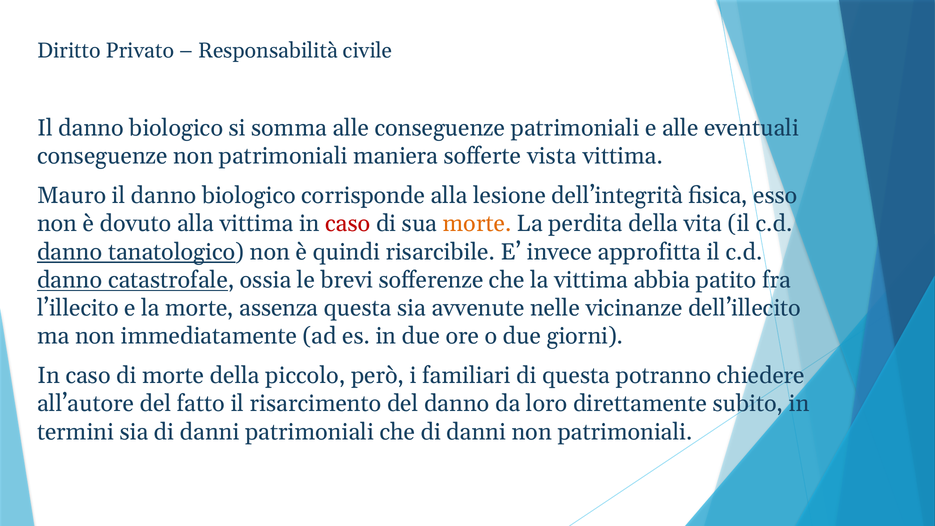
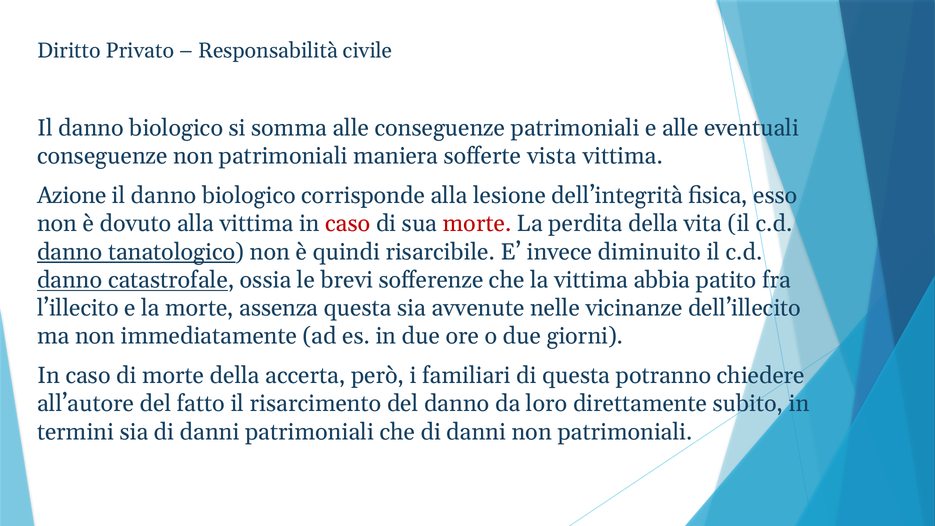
Mauro: Mauro -> Azione
morte at (477, 224) colour: orange -> red
approfitta: approfitta -> diminuito
piccolo: piccolo -> accerta
